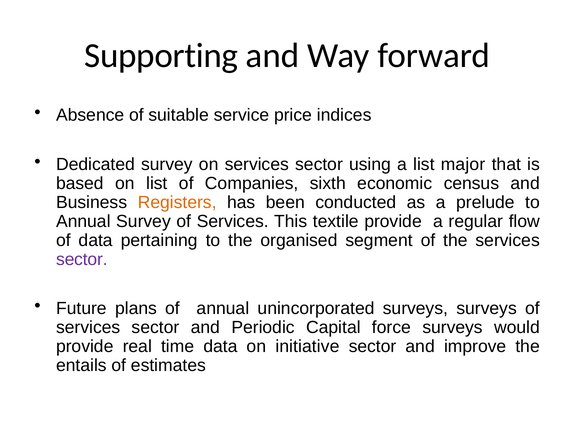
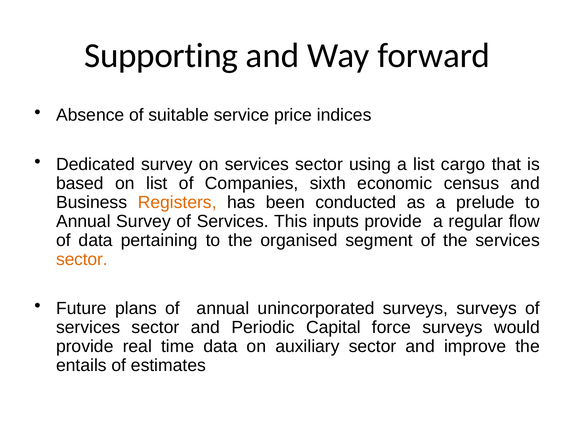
major: major -> cargo
textile: textile -> inputs
sector at (82, 259) colour: purple -> orange
initiative: initiative -> auxiliary
